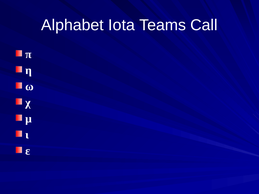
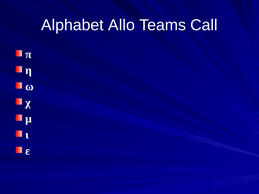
Iota: Iota -> Allo
